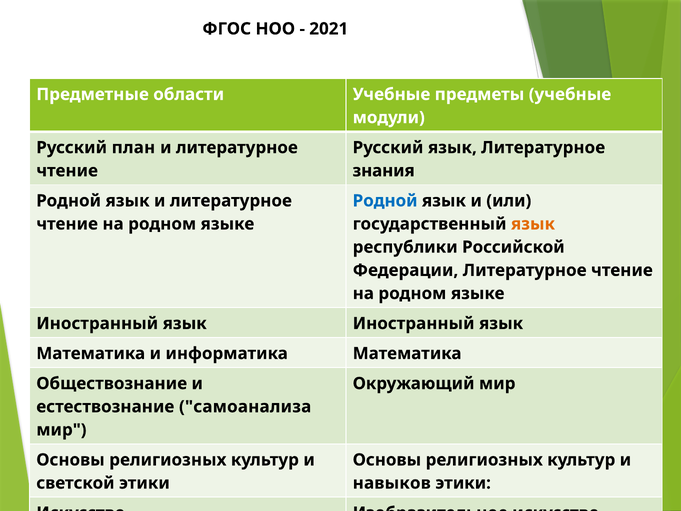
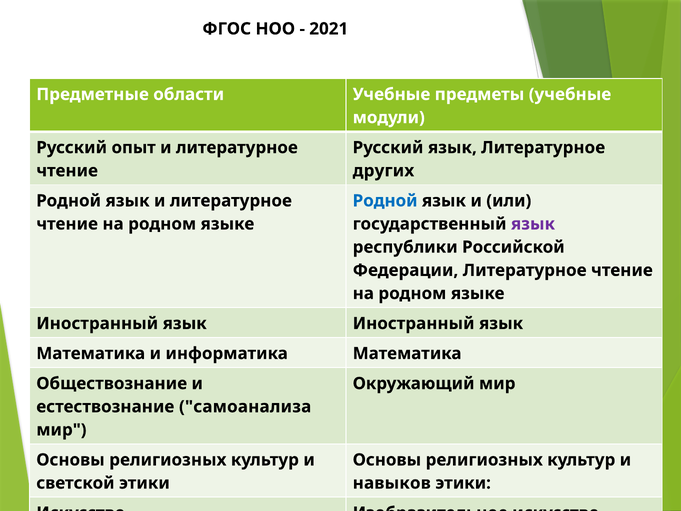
план: план -> опыт
знания: знания -> других
язык at (533, 224) colour: orange -> purple
